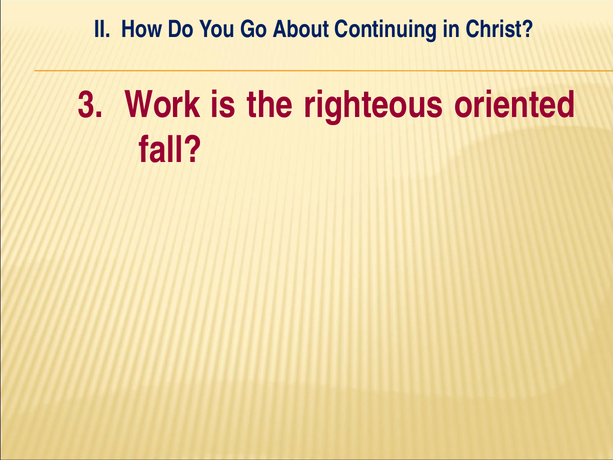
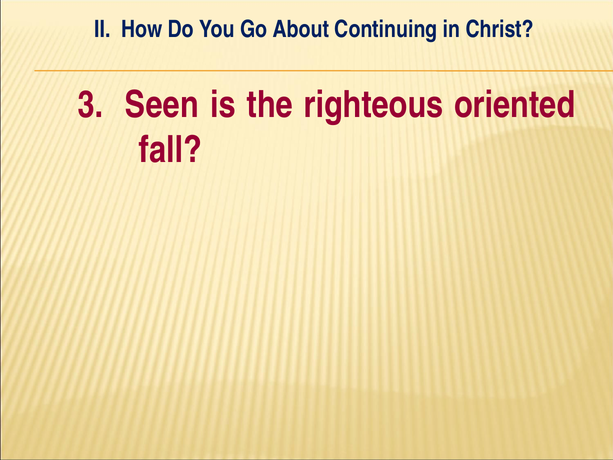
Work: Work -> Seen
